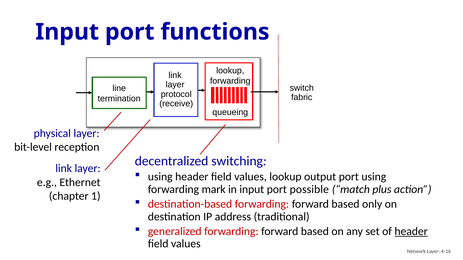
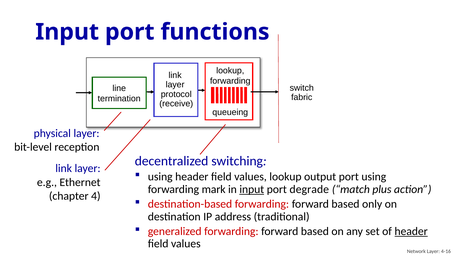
input at (252, 190) underline: none -> present
possible: possible -> degrade
1: 1 -> 4
